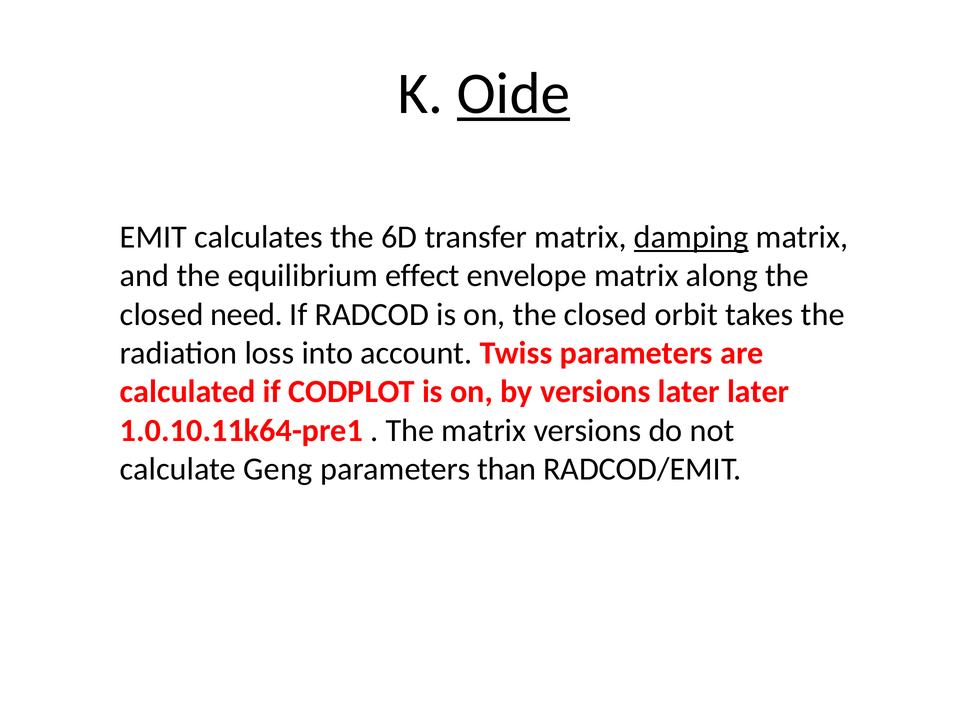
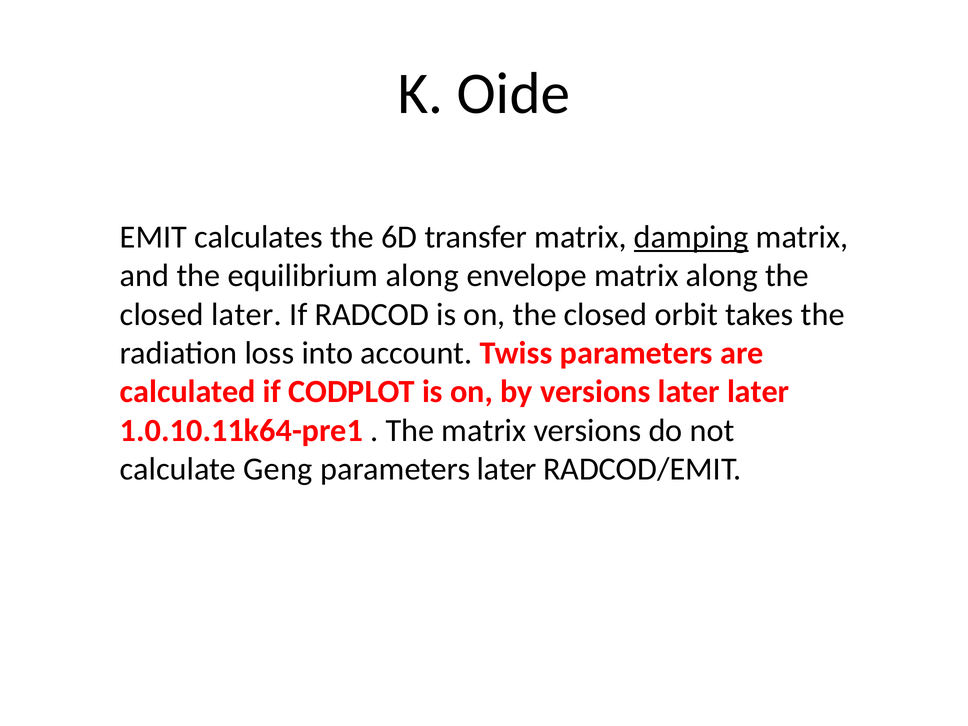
Oide underline: present -> none
equilibrium effect: effect -> along
closed need: need -> later
parameters than: than -> later
